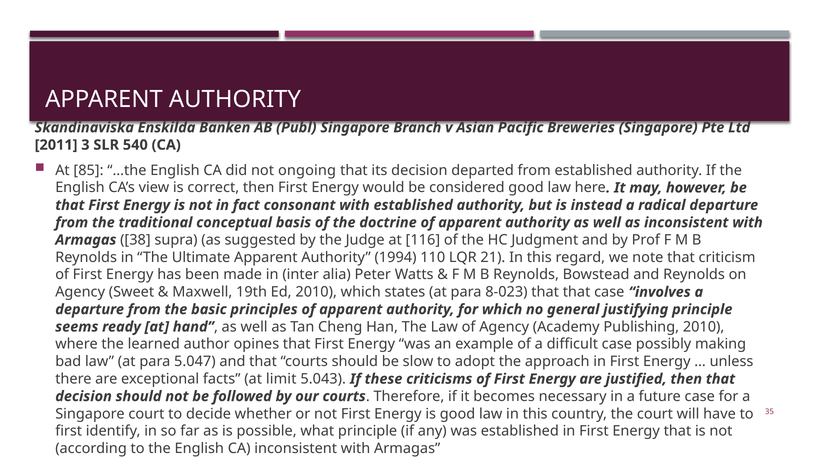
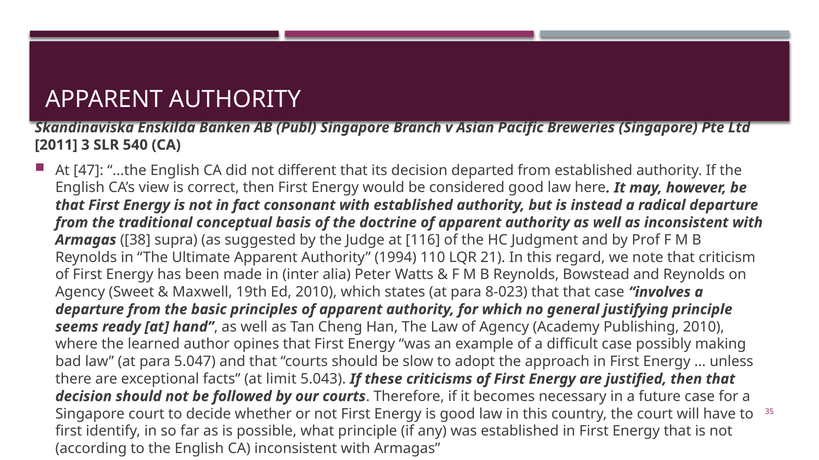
85: 85 -> 47
ongoing: ongoing -> different
